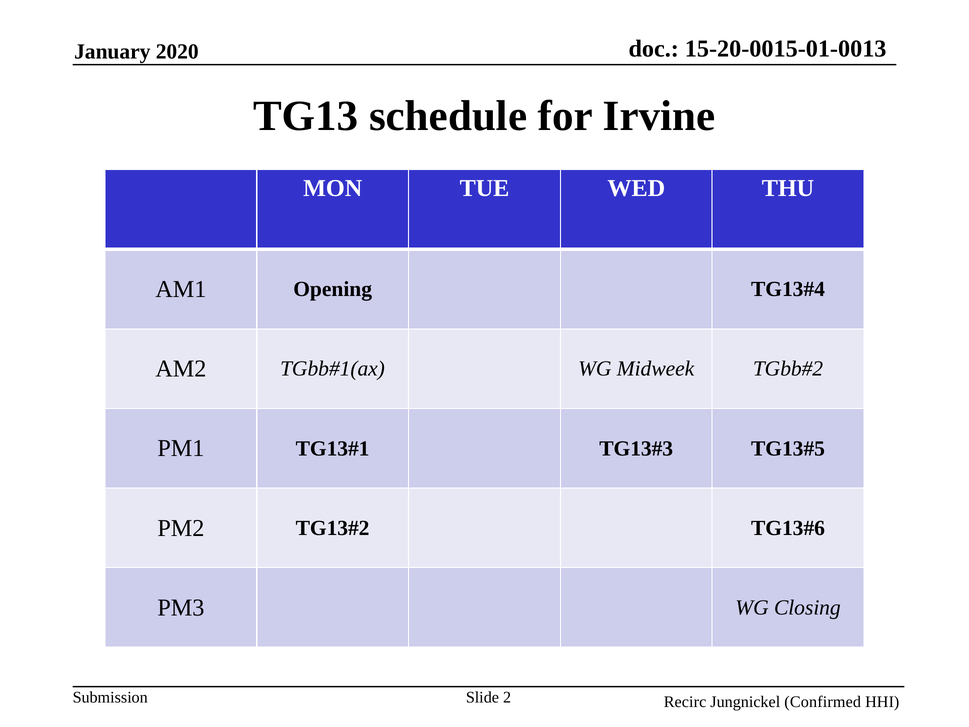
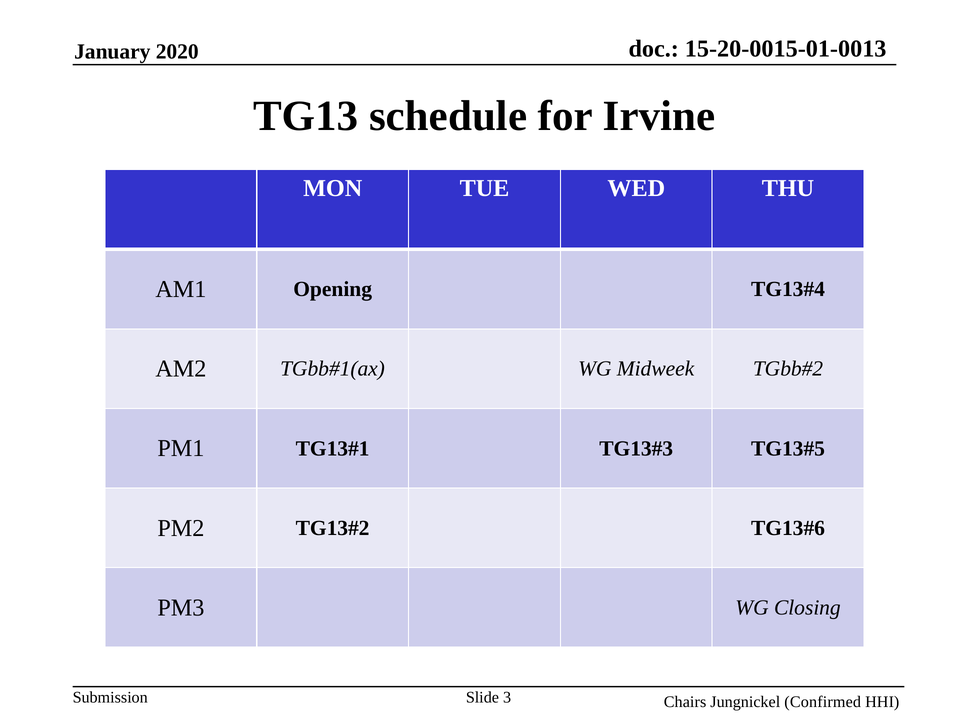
2: 2 -> 3
Recirc: Recirc -> Chairs
